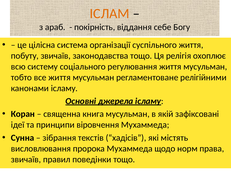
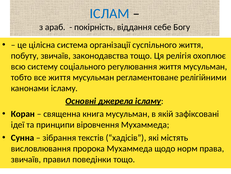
ІСЛАМ colour: orange -> blue
